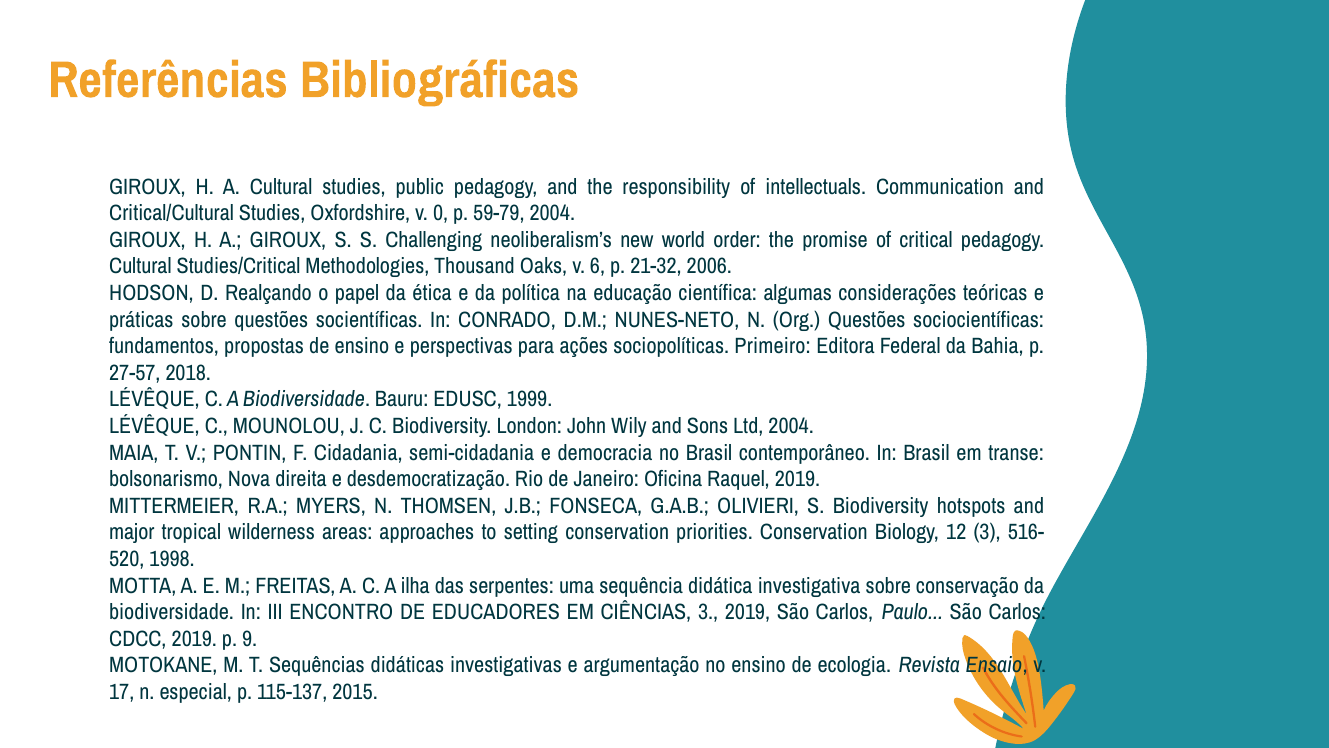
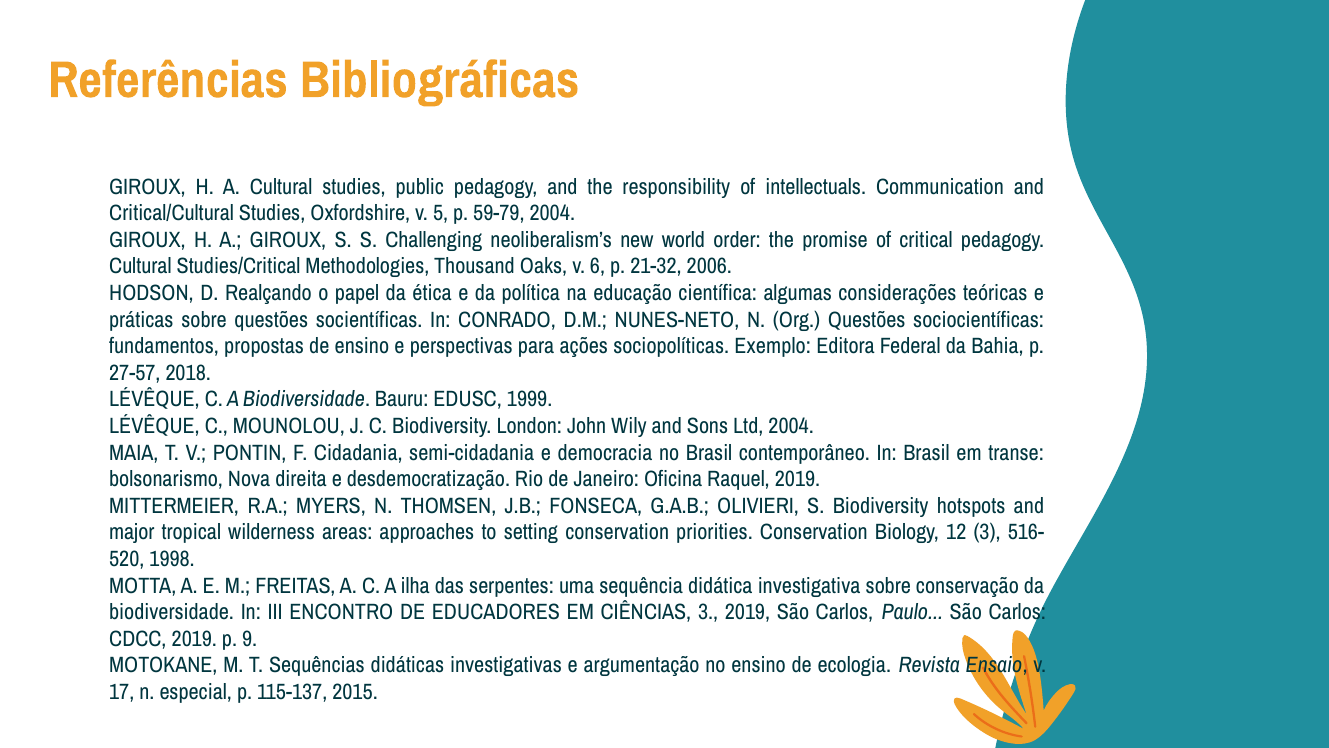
0: 0 -> 5
Primeiro: Primeiro -> Exemplo
